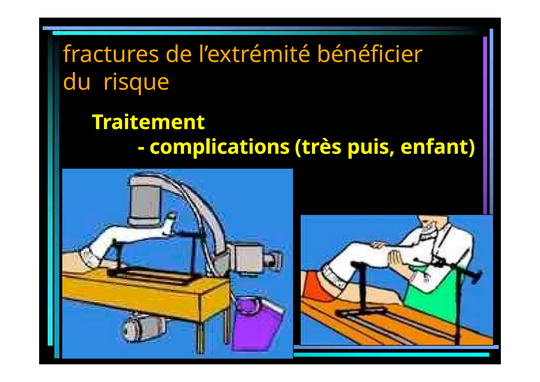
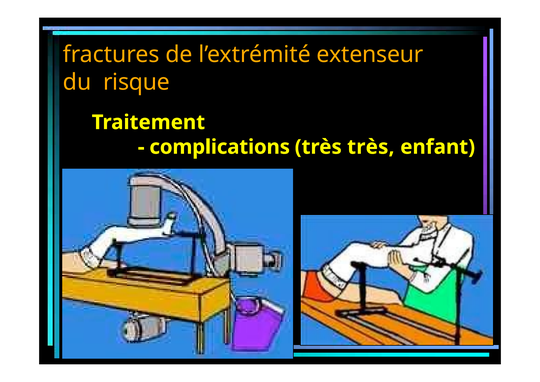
bénéficier: bénéficier -> extenseur
très puis: puis -> très
